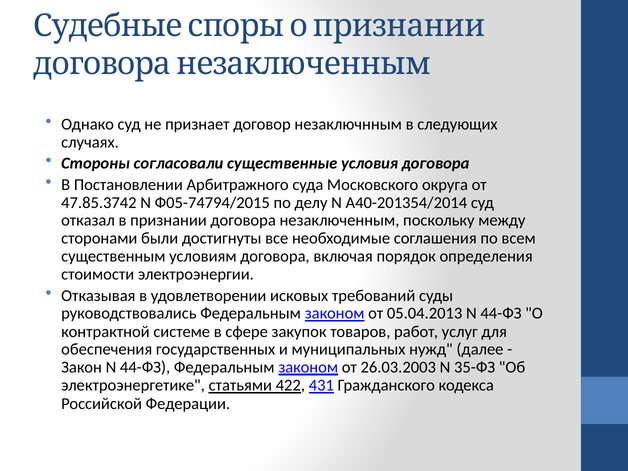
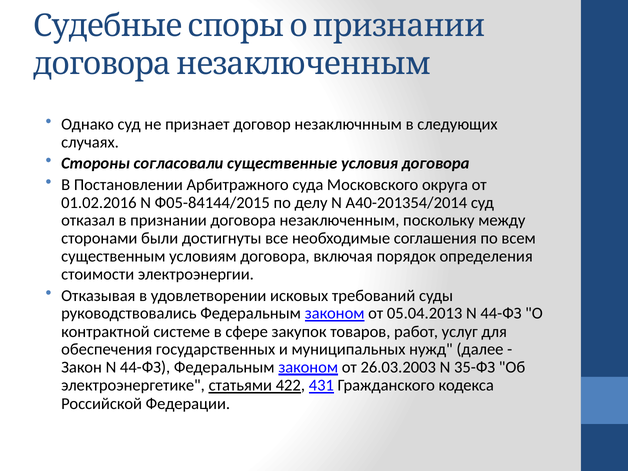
47.85.3742: 47.85.3742 -> 01.02.2016
Ф05-74794/2015: Ф05-74794/2015 -> Ф05-84144/2015
